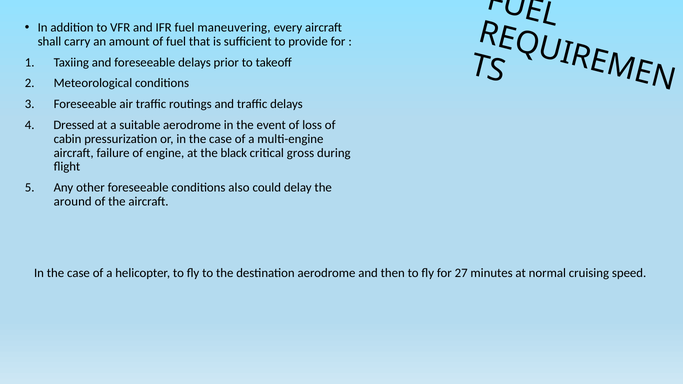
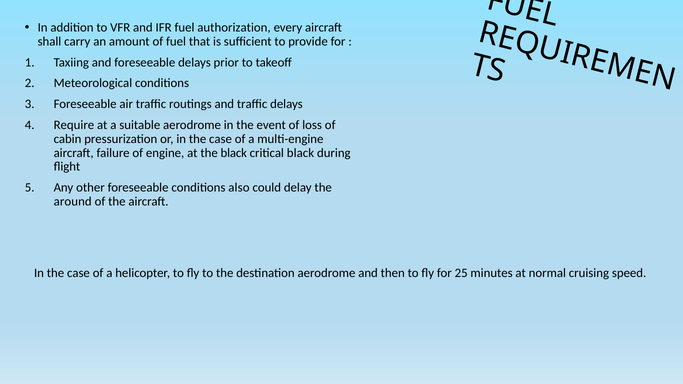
maneuvering: maneuvering -> authorization
Dressed: Dressed -> Require
critical gross: gross -> black
27: 27 -> 25
